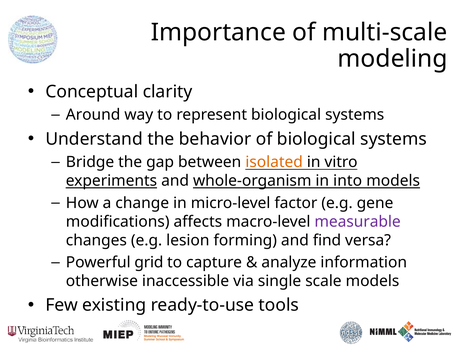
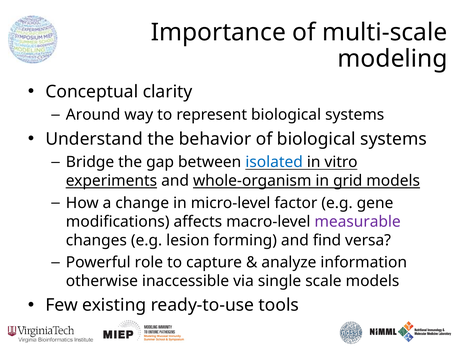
isolated colour: orange -> blue
into: into -> grid
grid: grid -> role
